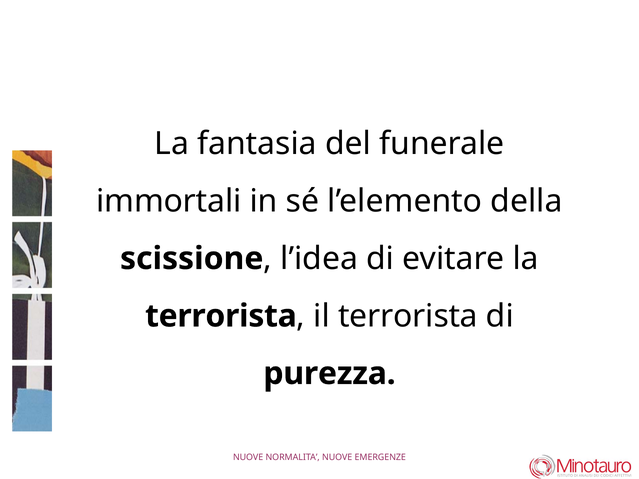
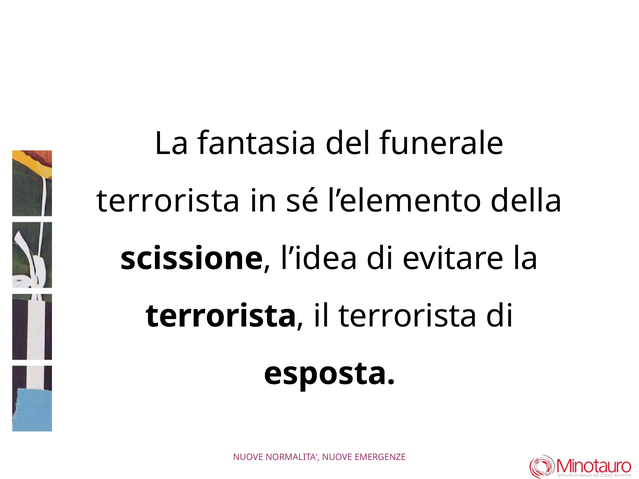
immortali at (169, 201): immortali -> terrorista
purezza: purezza -> esposta
